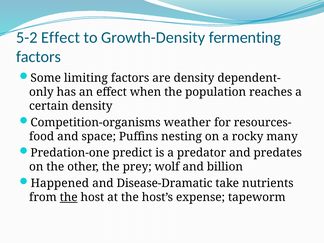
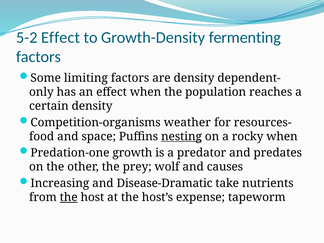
nesting underline: none -> present
rocky many: many -> when
predict: predict -> growth
billion: billion -> causes
Happened: Happened -> Increasing
